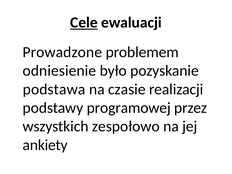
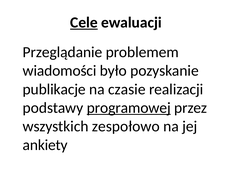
Prowadzone: Prowadzone -> Przeglądanie
odniesienie: odniesienie -> wiadomości
podstawa: podstawa -> publikacje
programowej underline: none -> present
